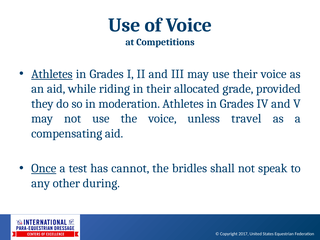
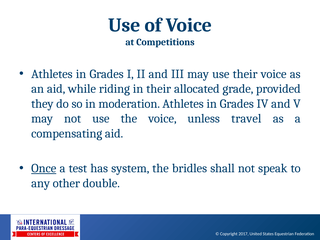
Athletes at (52, 74) underline: present -> none
cannot: cannot -> system
during: during -> double
